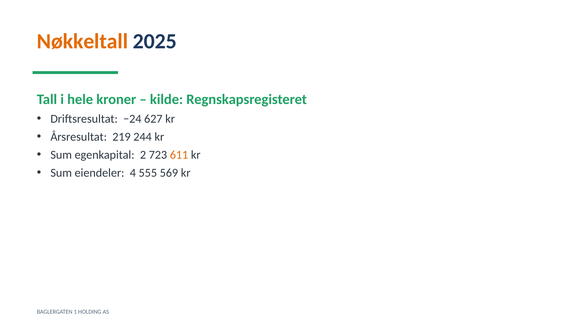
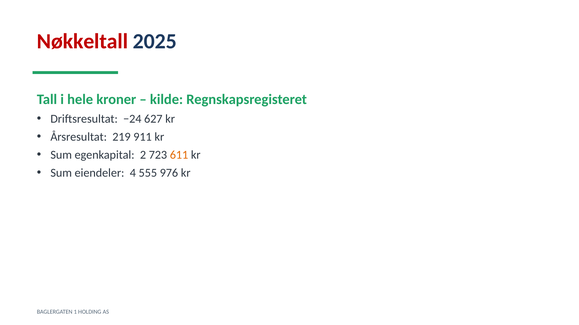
Nøkkeltall colour: orange -> red
244: 244 -> 911
569: 569 -> 976
